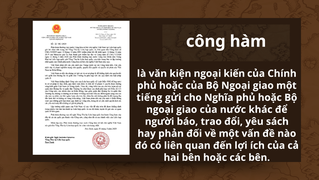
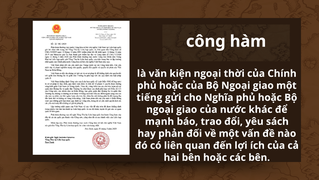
kiến: kiến -> thời
người: người -> mạnh
